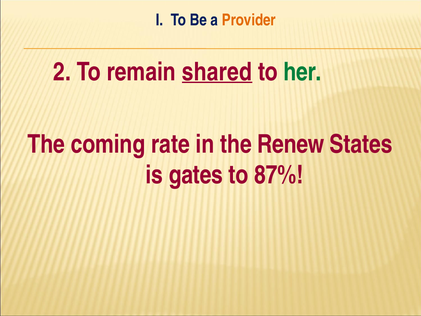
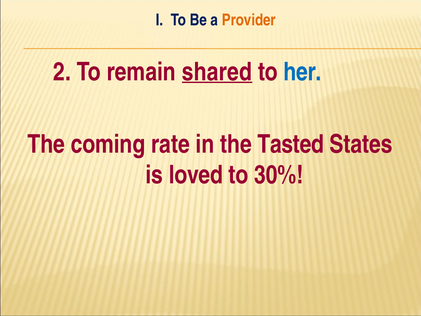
her colour: green -> blue
Renew: Renew -> Tasted
gates: gates -> loved
87%: 87% -> 30%
